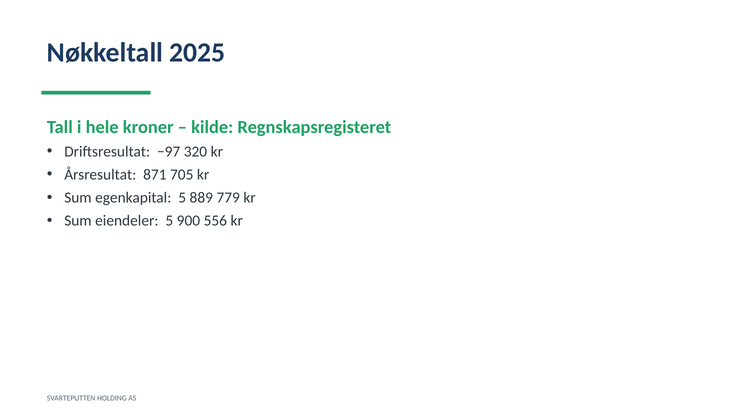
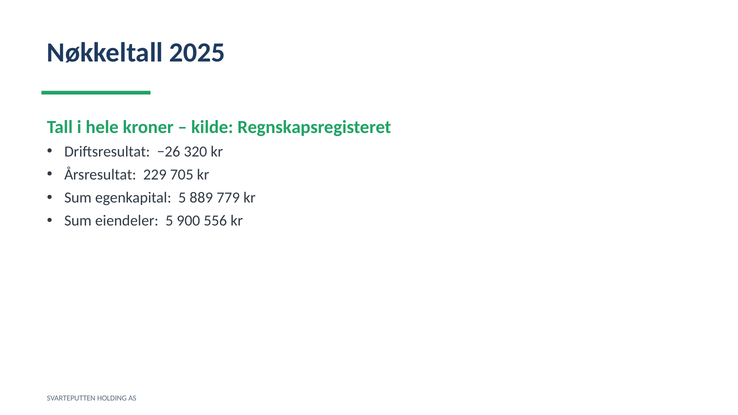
−97: −97 -> −26
871: 871 -> 229
